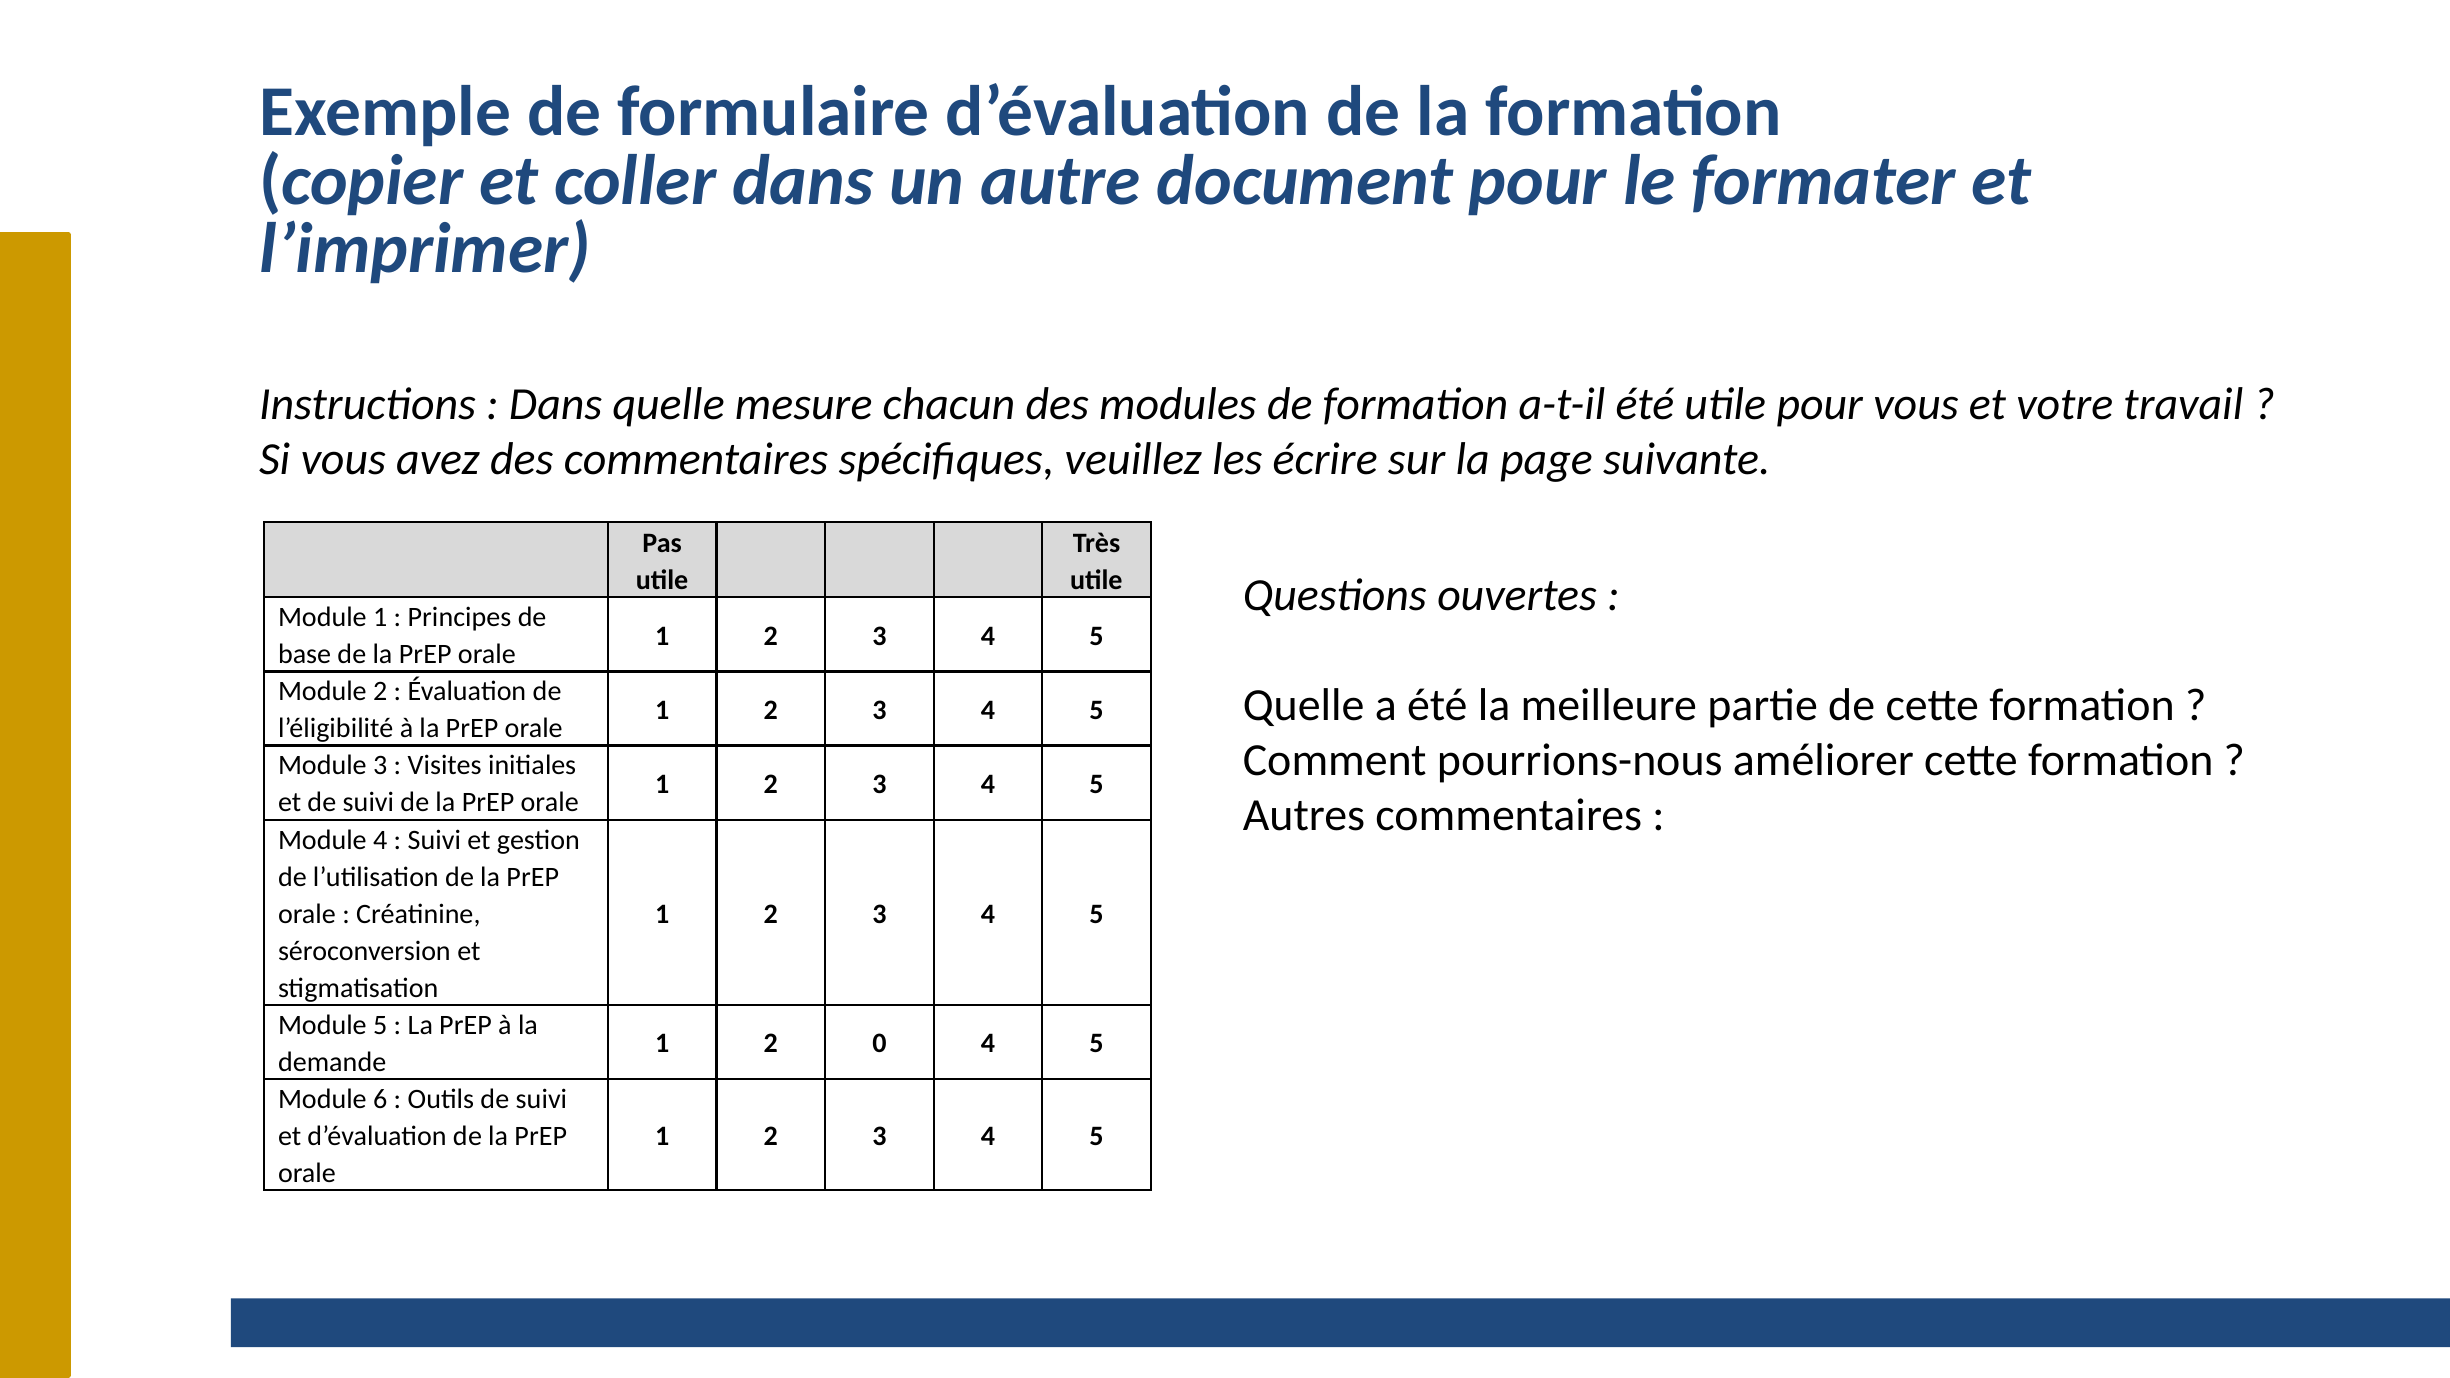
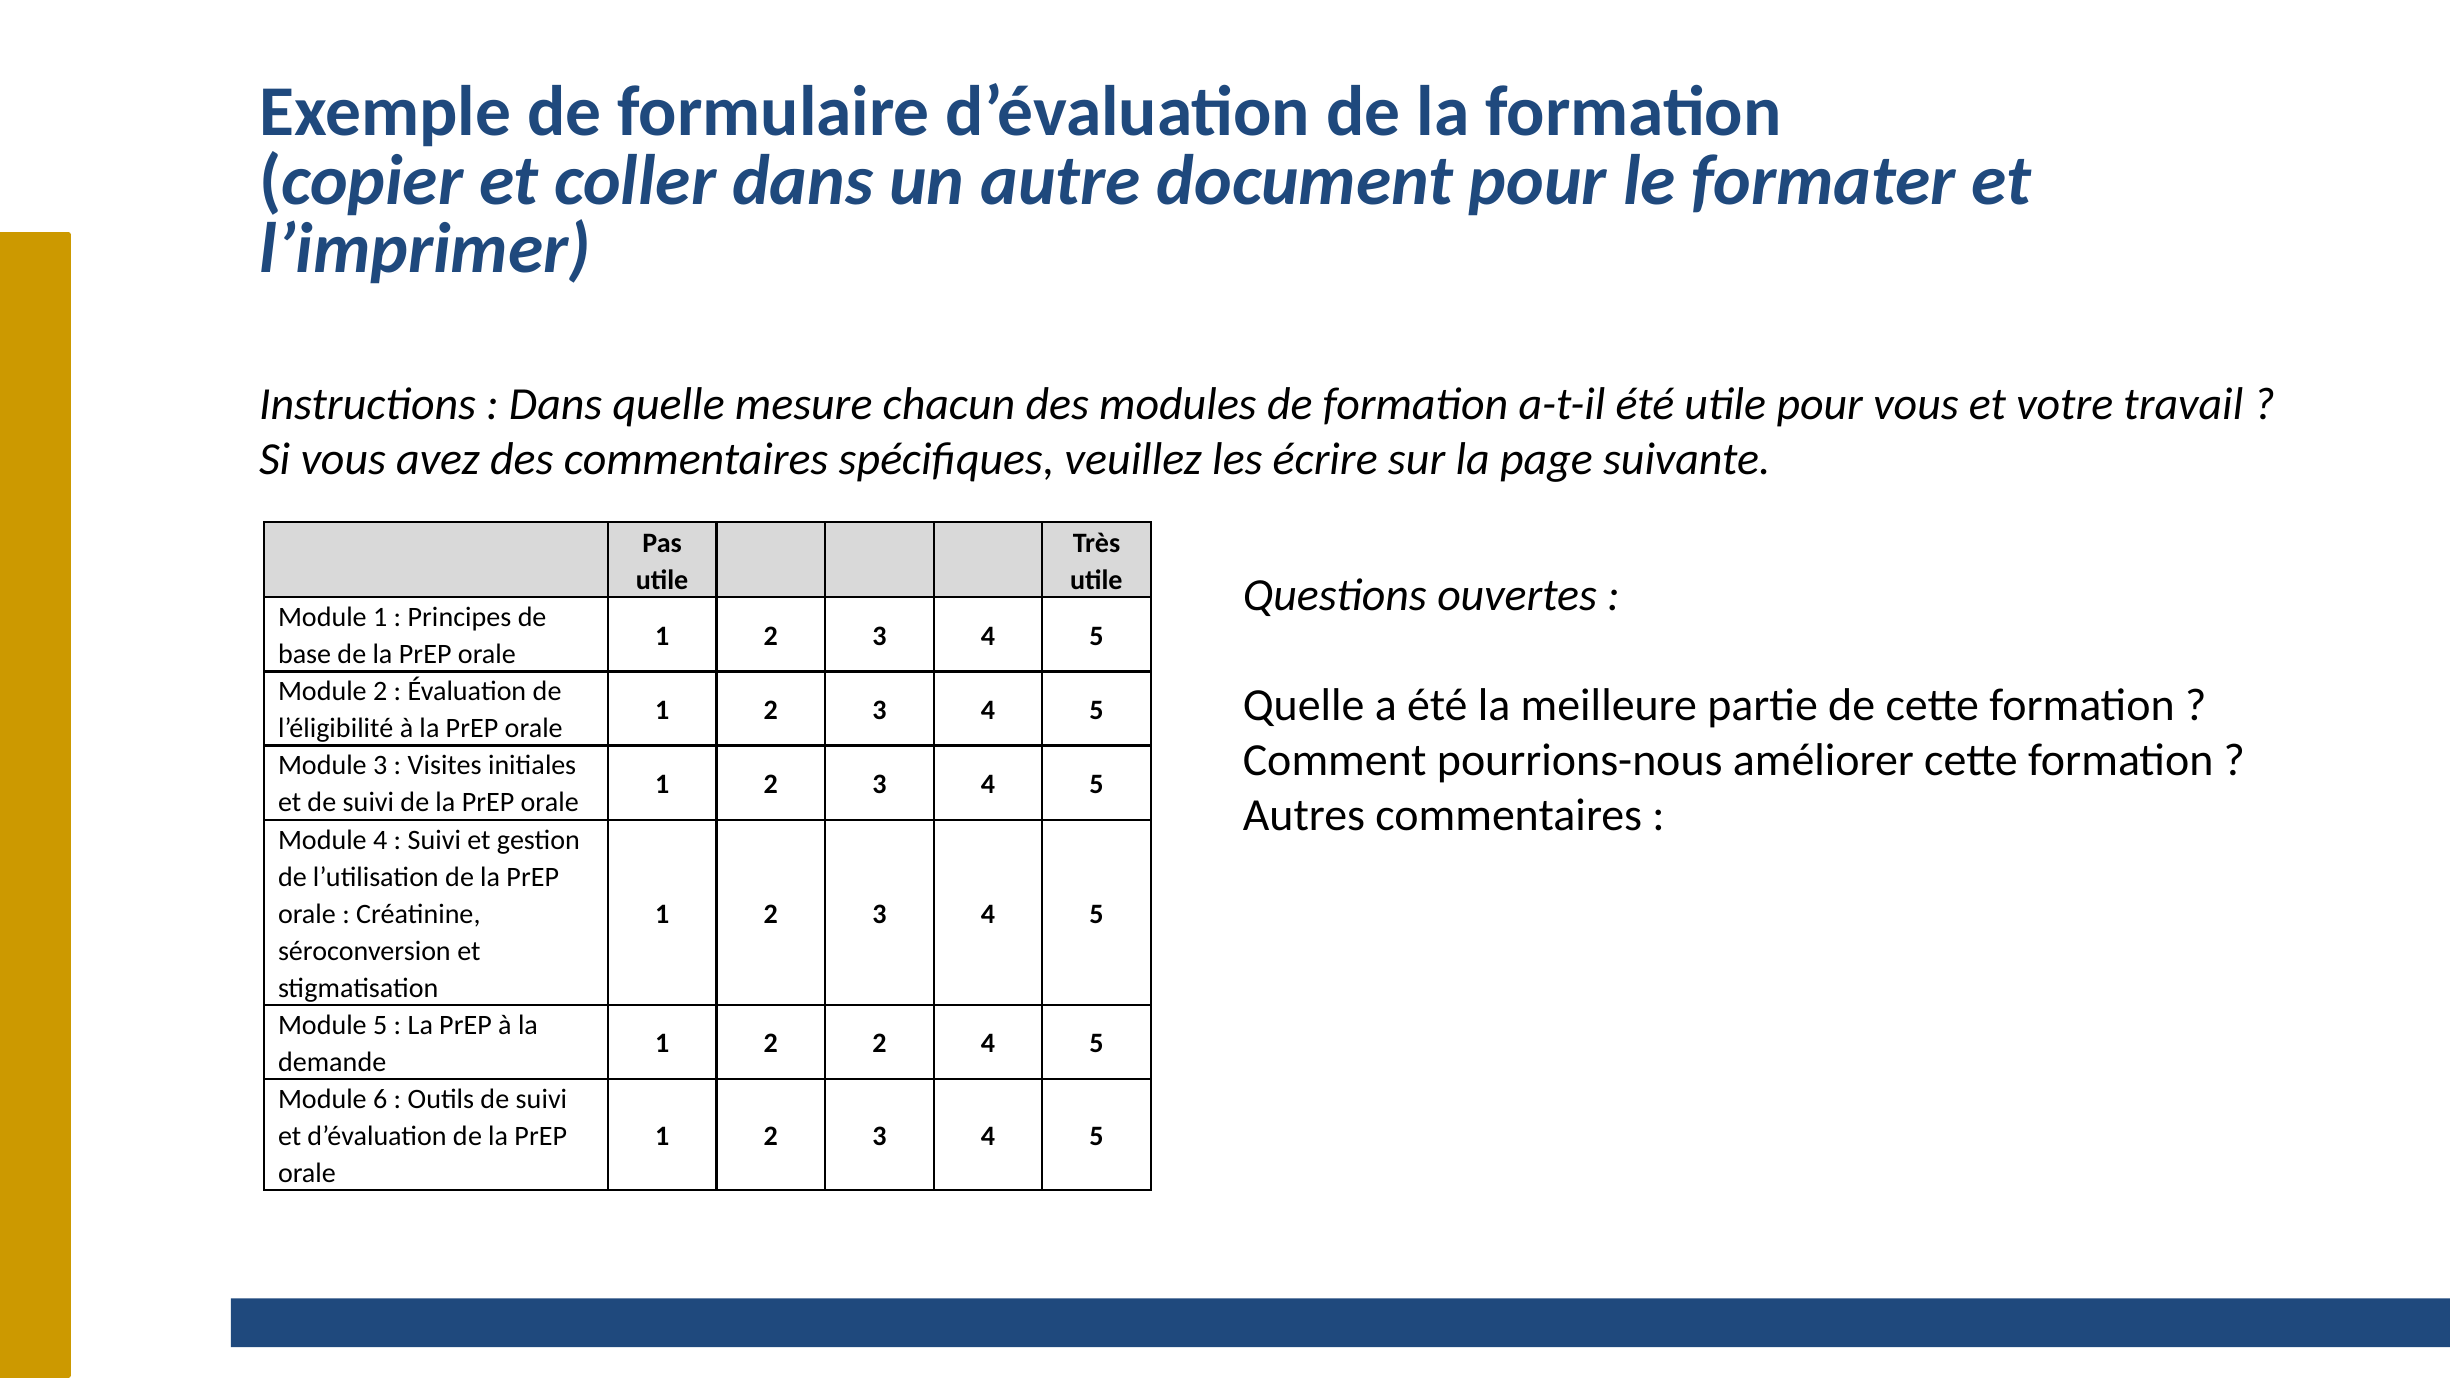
2 0: 0 -> 2
